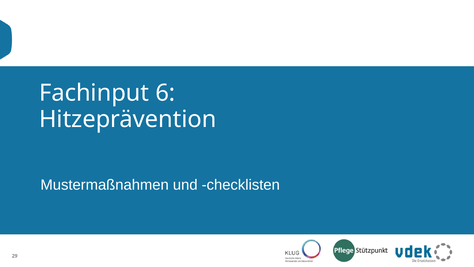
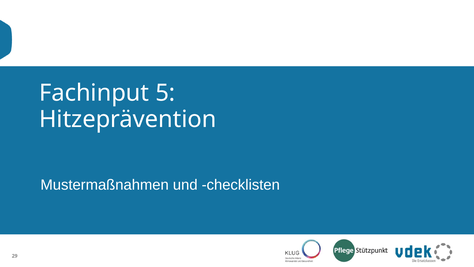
6: 6 -> 5
